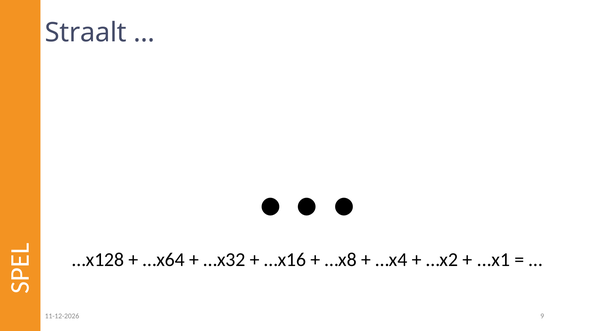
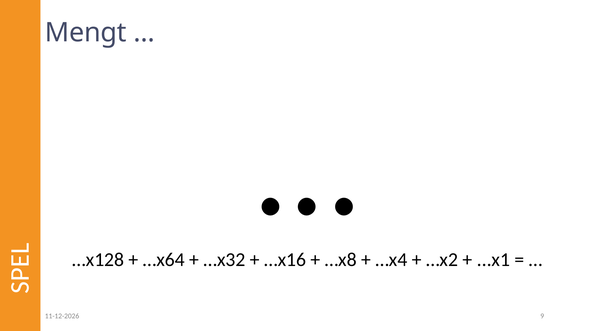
Straalt: Straalt -> Mengt
